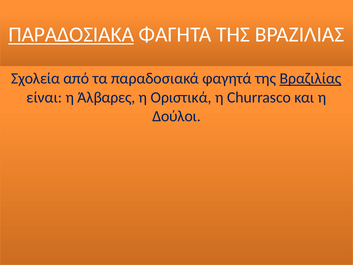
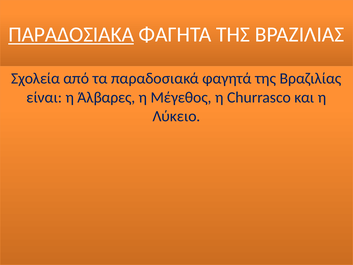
Βραζιλίας underline: present -> none
Οριστικά: Οριστικά -> Μέγεθος
Δούλοι: Δούλοι -> Λύκειο
